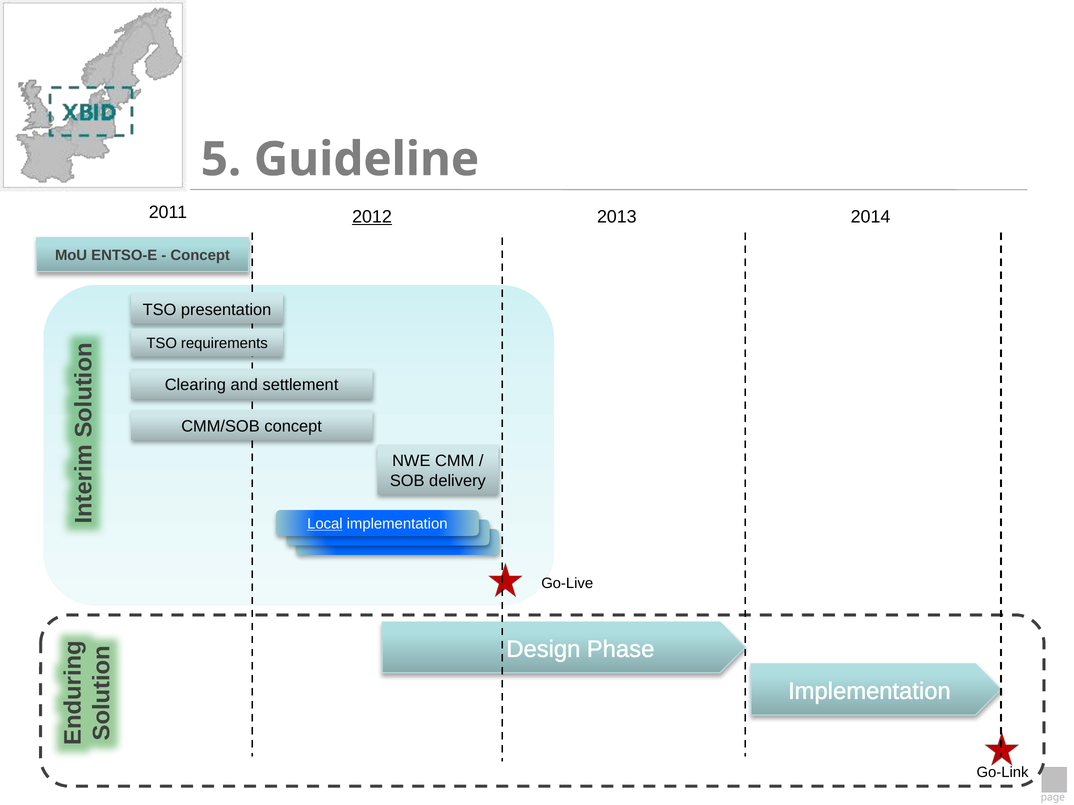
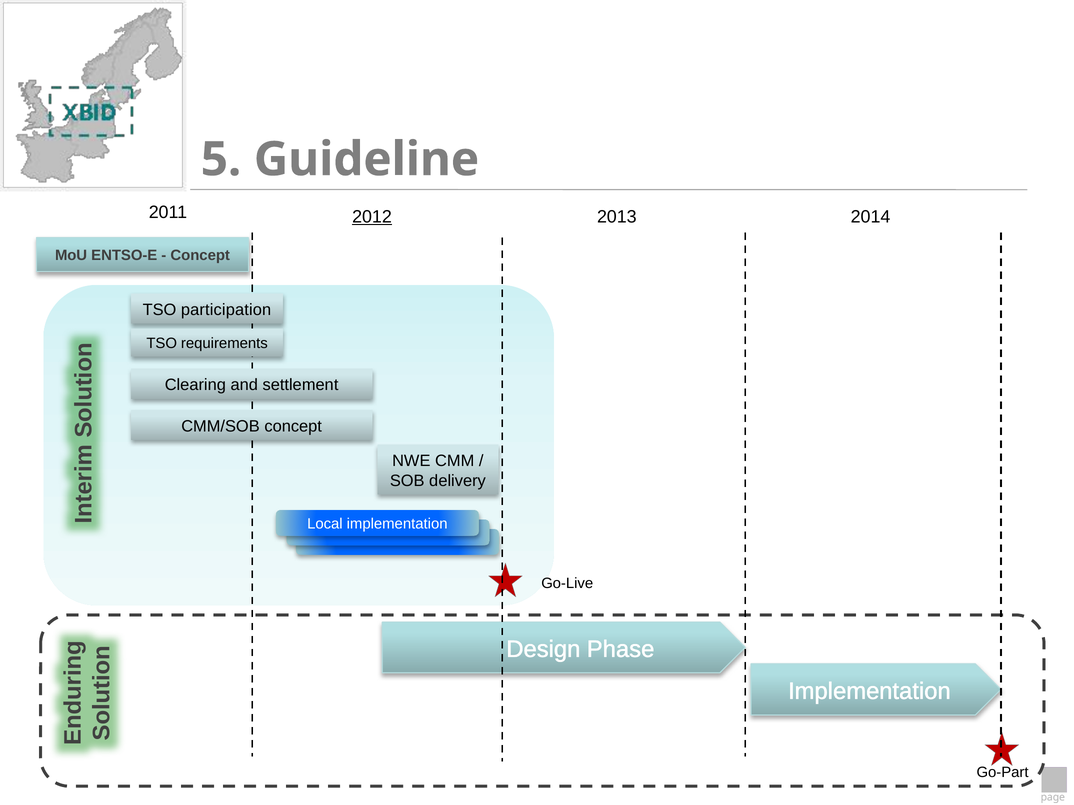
presentation: presentation -> participation
Local underline: present -> none
Go-Link: Go-Link -> Go-Part
